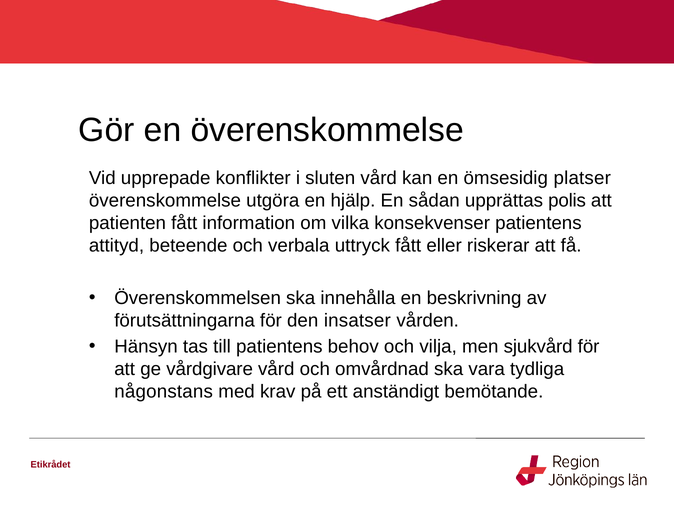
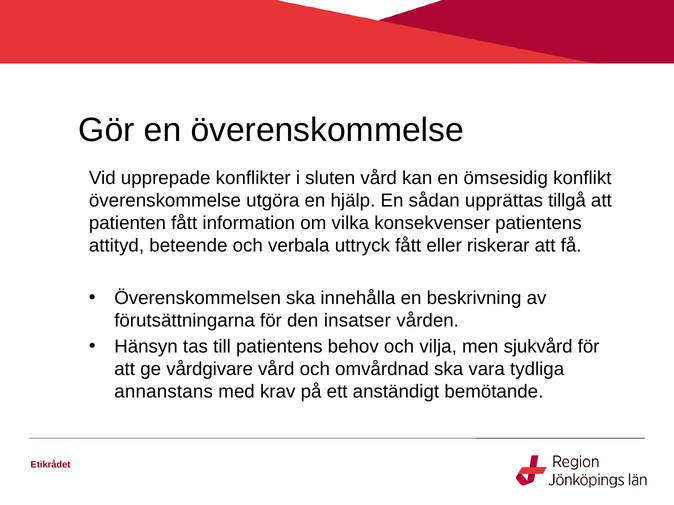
platser: platser -> konflikt
polis: polis -> tillgå
någonstans: någonstans -> annanstans
